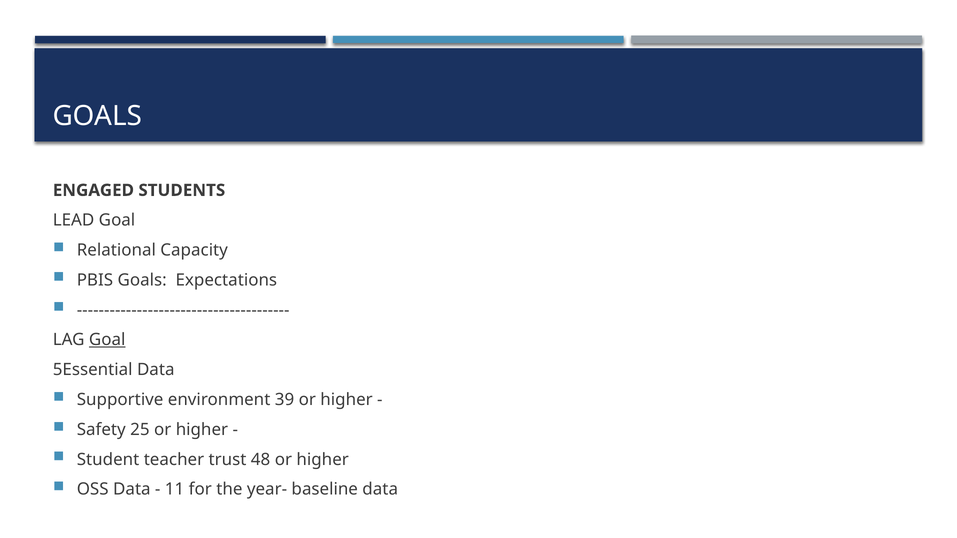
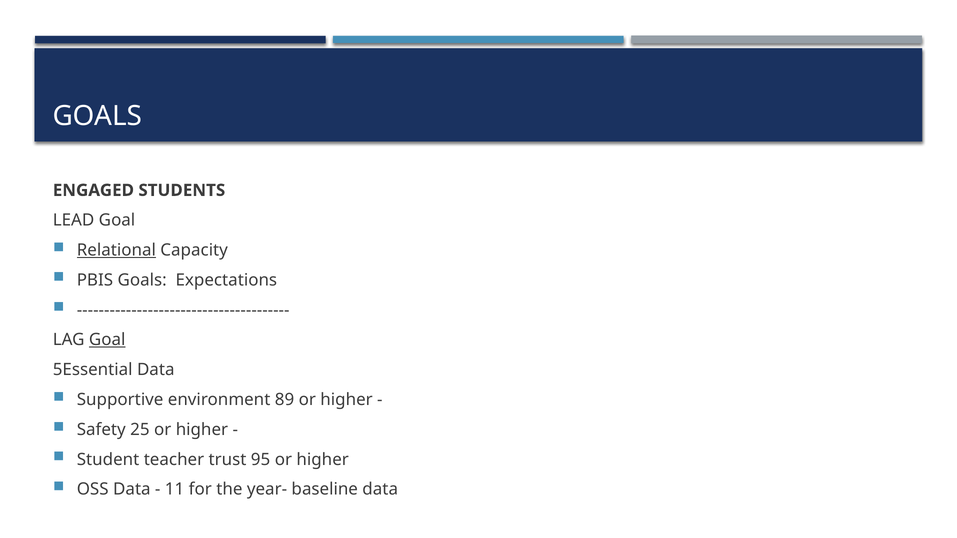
Relational underline: none -> present
39: 39 -> 89
48: 48 -> 95
